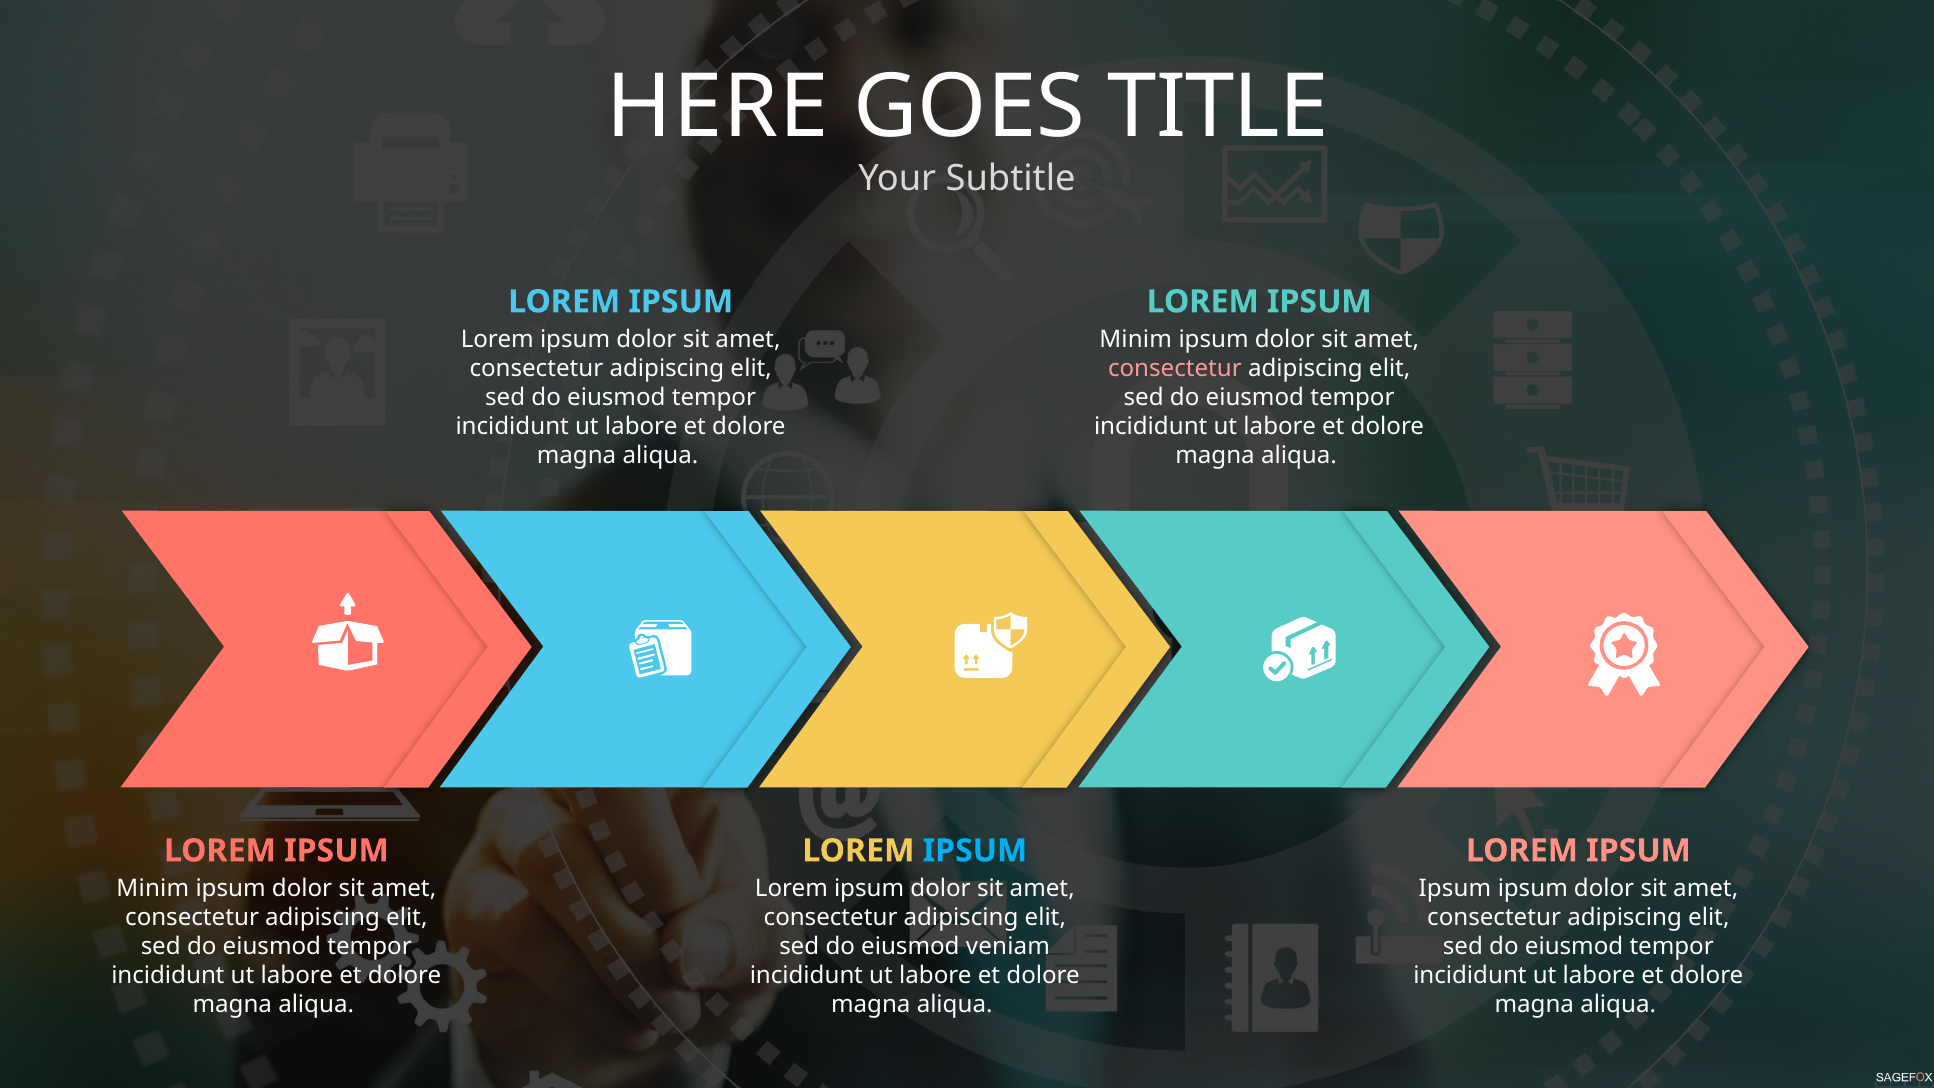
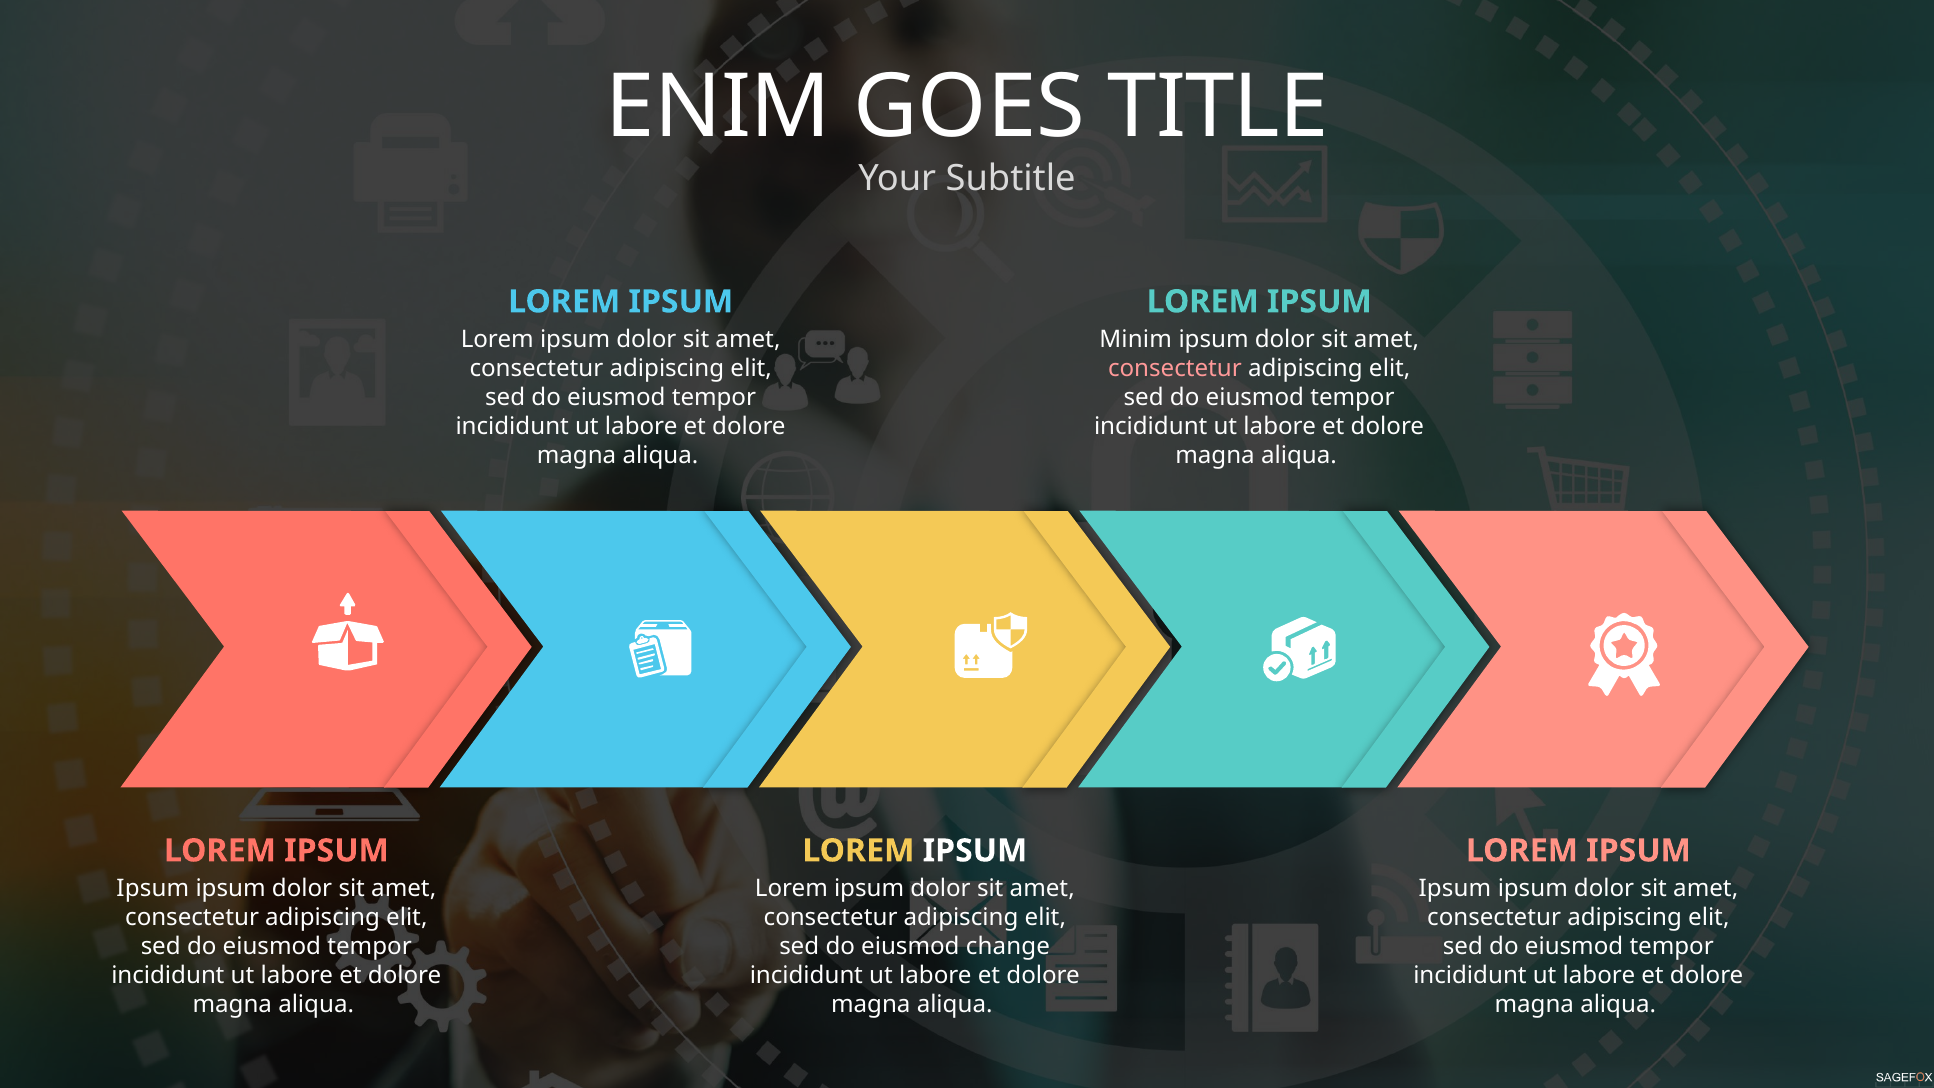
HERE: HERE -> ENIM
IPSUM at (975, 851) colour: light blue -> white
Minim at (153, 889): Minim -> Ipsum
veniam: veniam -> change
